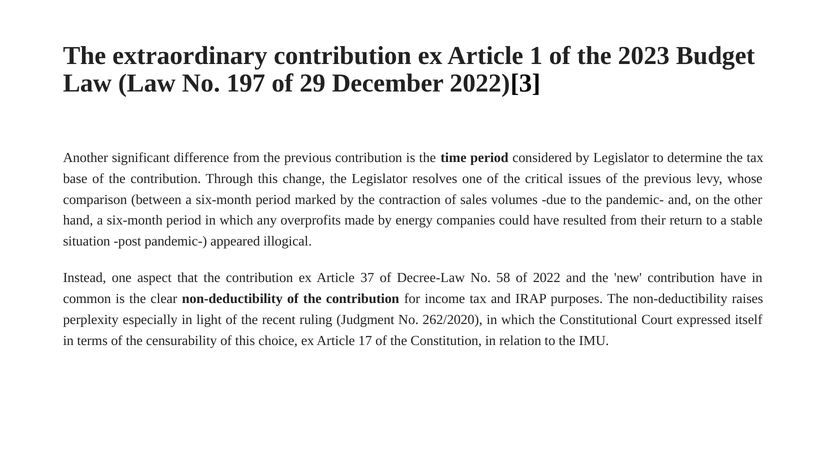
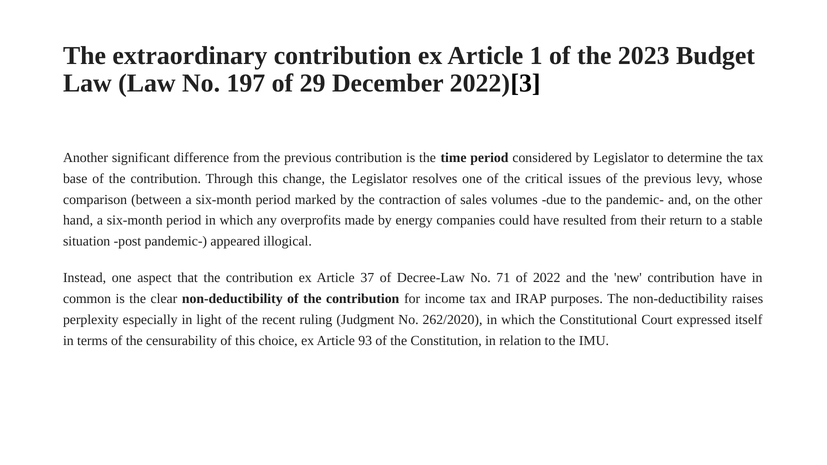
58: 58 -> 71
17: 17 -> 93
